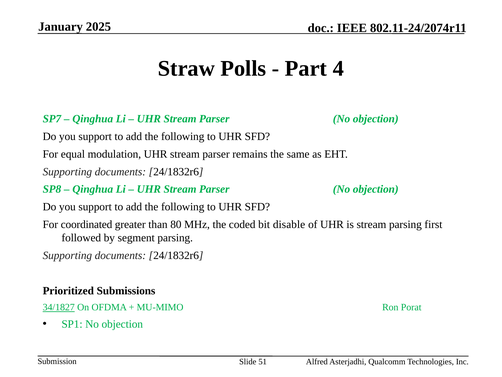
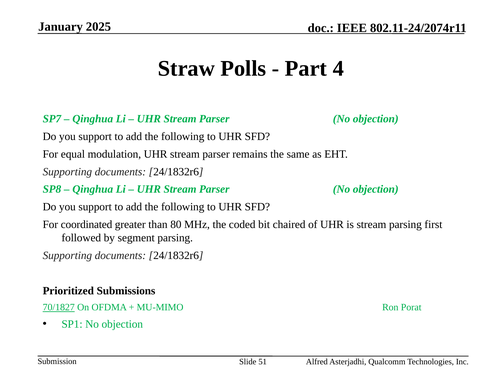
disable: disable -> chaired
34/1827: 34/1827 -> 70/1827
